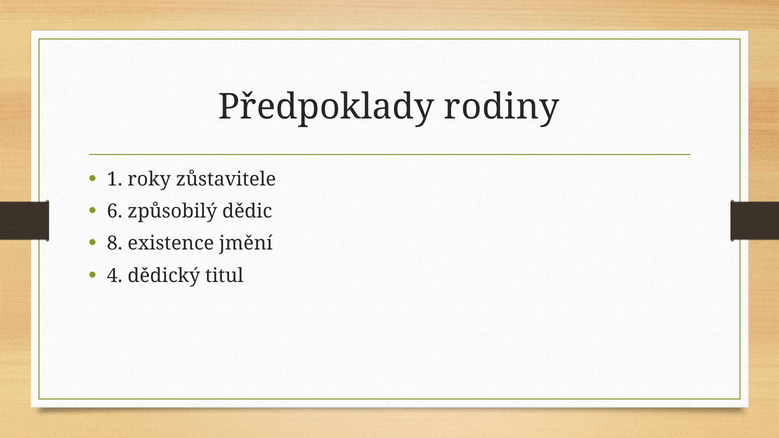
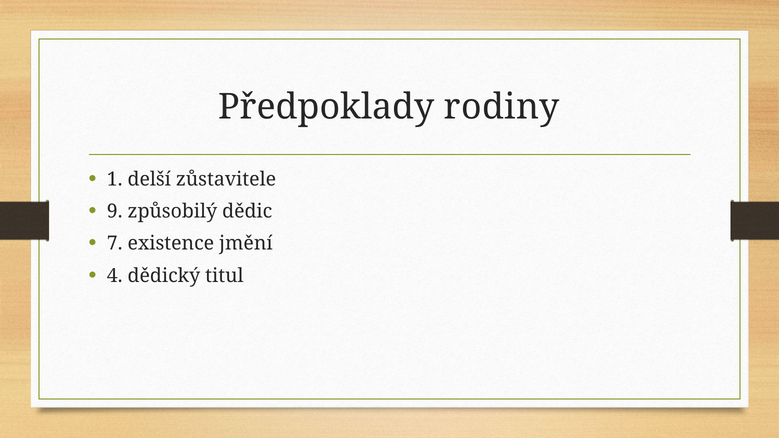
roky: roky -> delší
6: 6 -> 9
8: 8 -> 7
